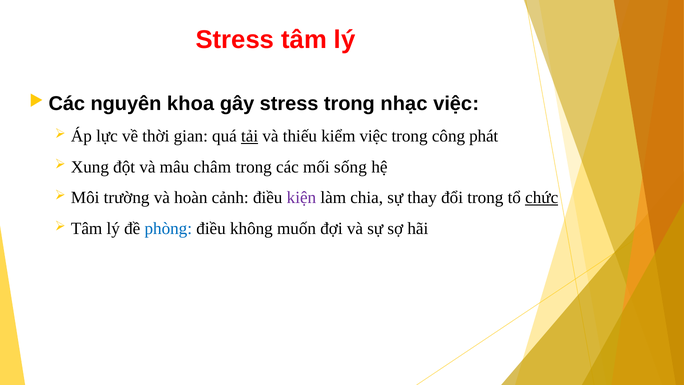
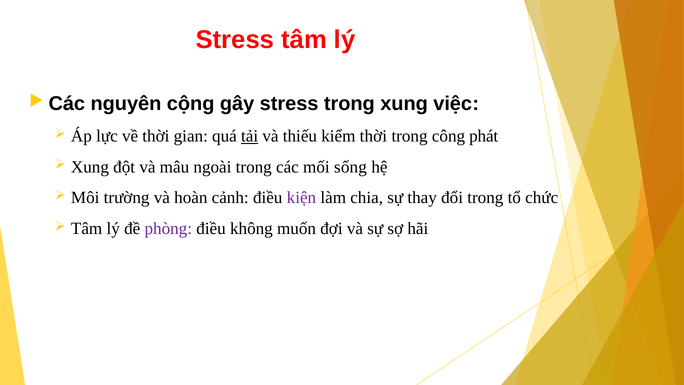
khoa: khoa -> cộng
trong nhạc: nhạc -> xung
kiểm việc: việc -> thời
châm: châm -> ngoài
chức underline: present -> none
phòng colour: blue -> purple
